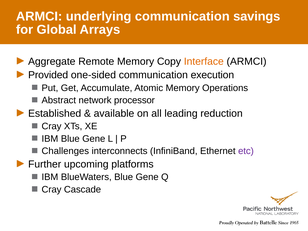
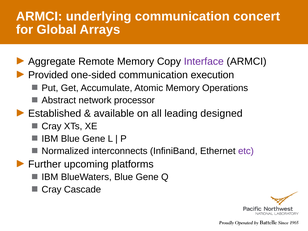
savings: savings -> concert
Interface colour: orange -> purple
reduction: reduction -> designed
Challenges: Challenges -> Normalized
